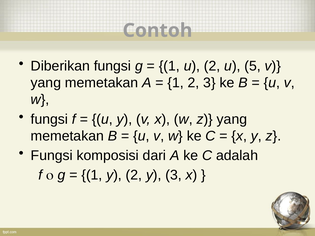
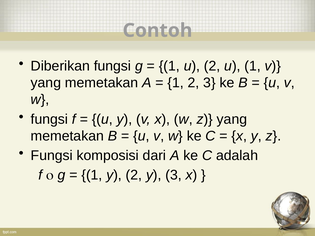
u 5: 5 -> 1
